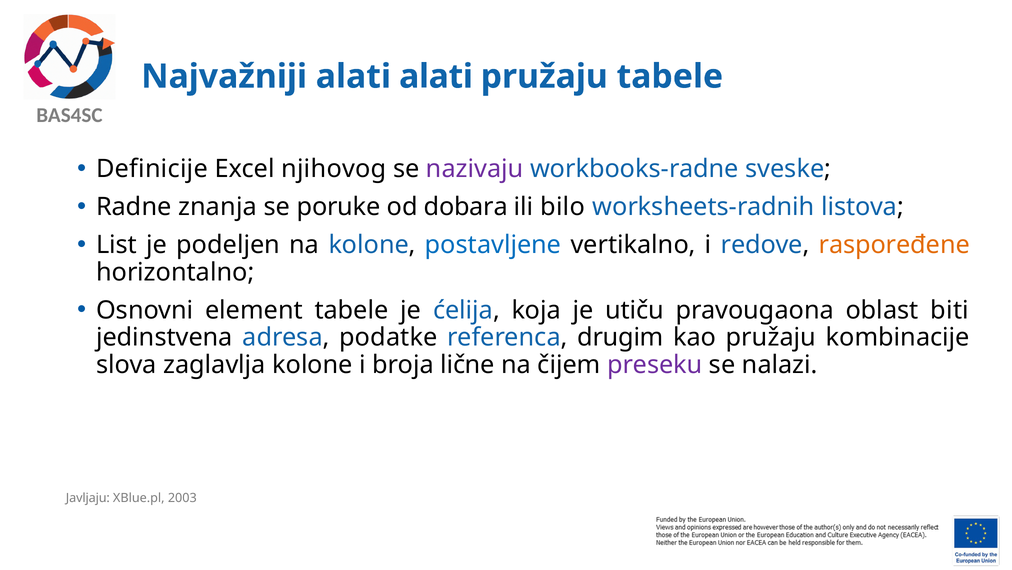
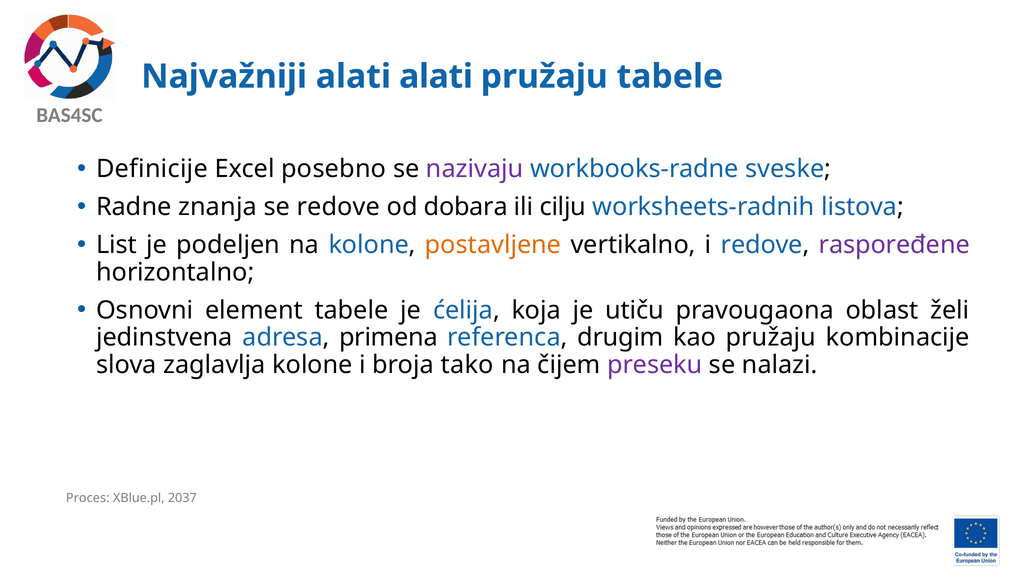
njihovog: njihovog -> posebno
se poruke: poruke -> redove
bilo: bilo -> cilju
postavljene colour: blue -> orange
raspoređene colour: orange -> purple
biti: biti -> želi
podatke: podatke -> primena
lične: lične -> tako
Javljaju: Javljaju -> Proces
2003: 2003 -> 2037
